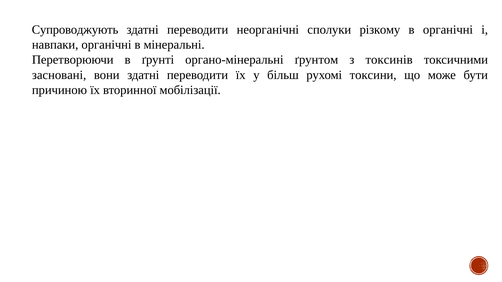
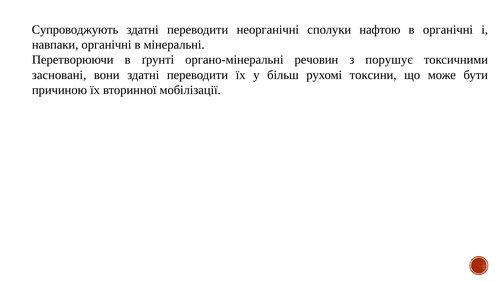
різкому: різкому -> нафтою
ґрунтом: ґрунтом -> речовин
токсинів: токсинів -> порушує
